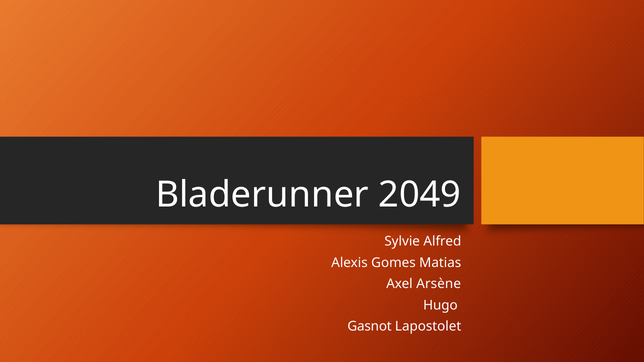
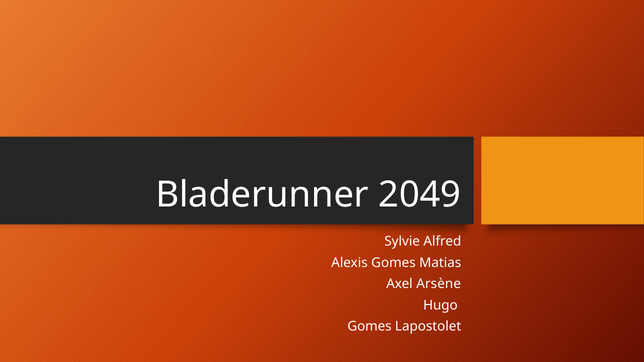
Gasnot at (370, 327): Gasnot -> Gomes
